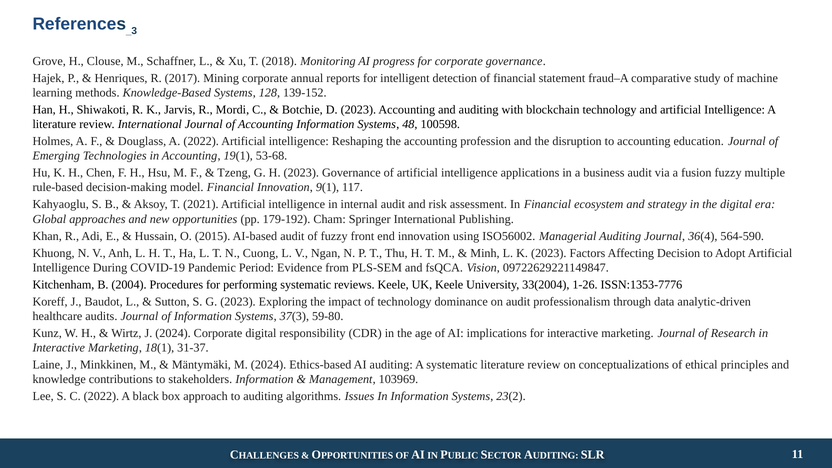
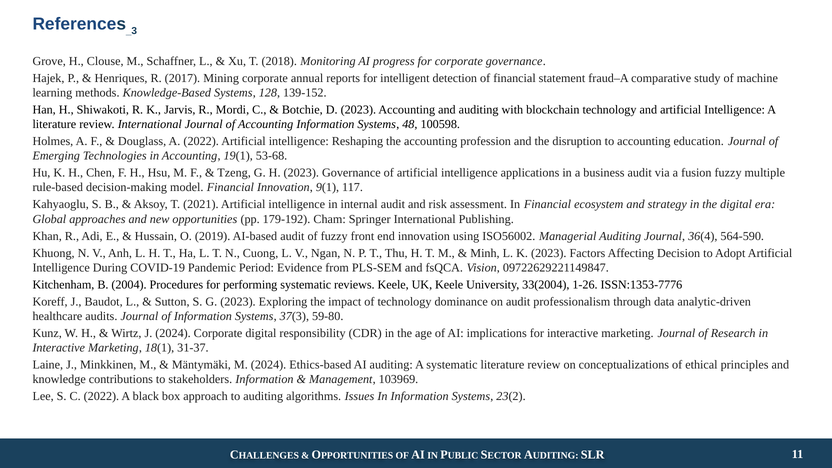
2015: 2015 -> 2019
